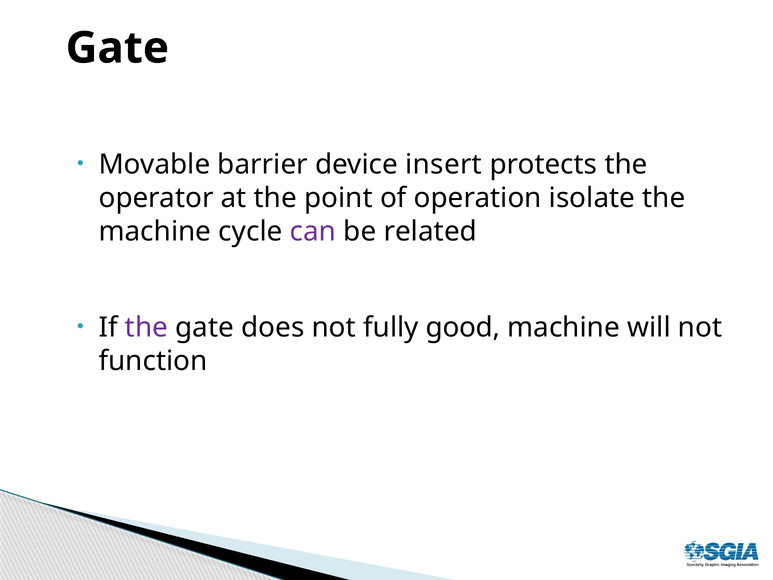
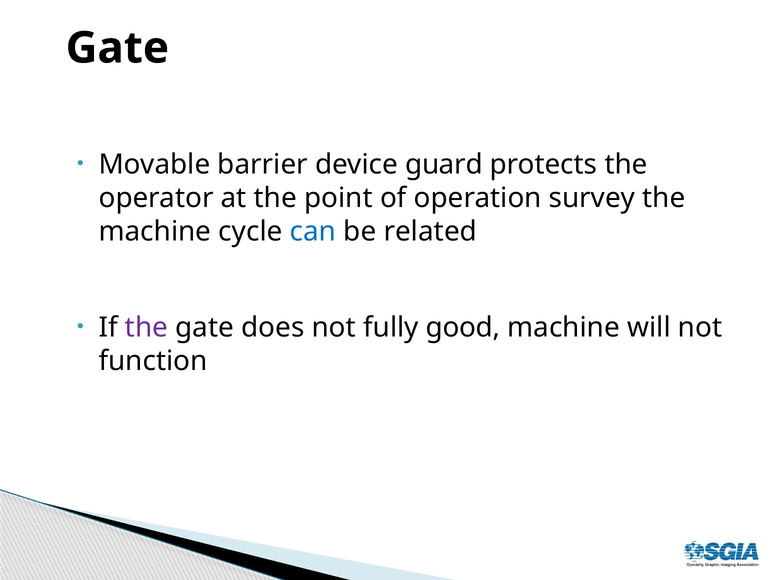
insert: insert -> guard
isolate: isolate -> survey
can colour: purple -> blue
